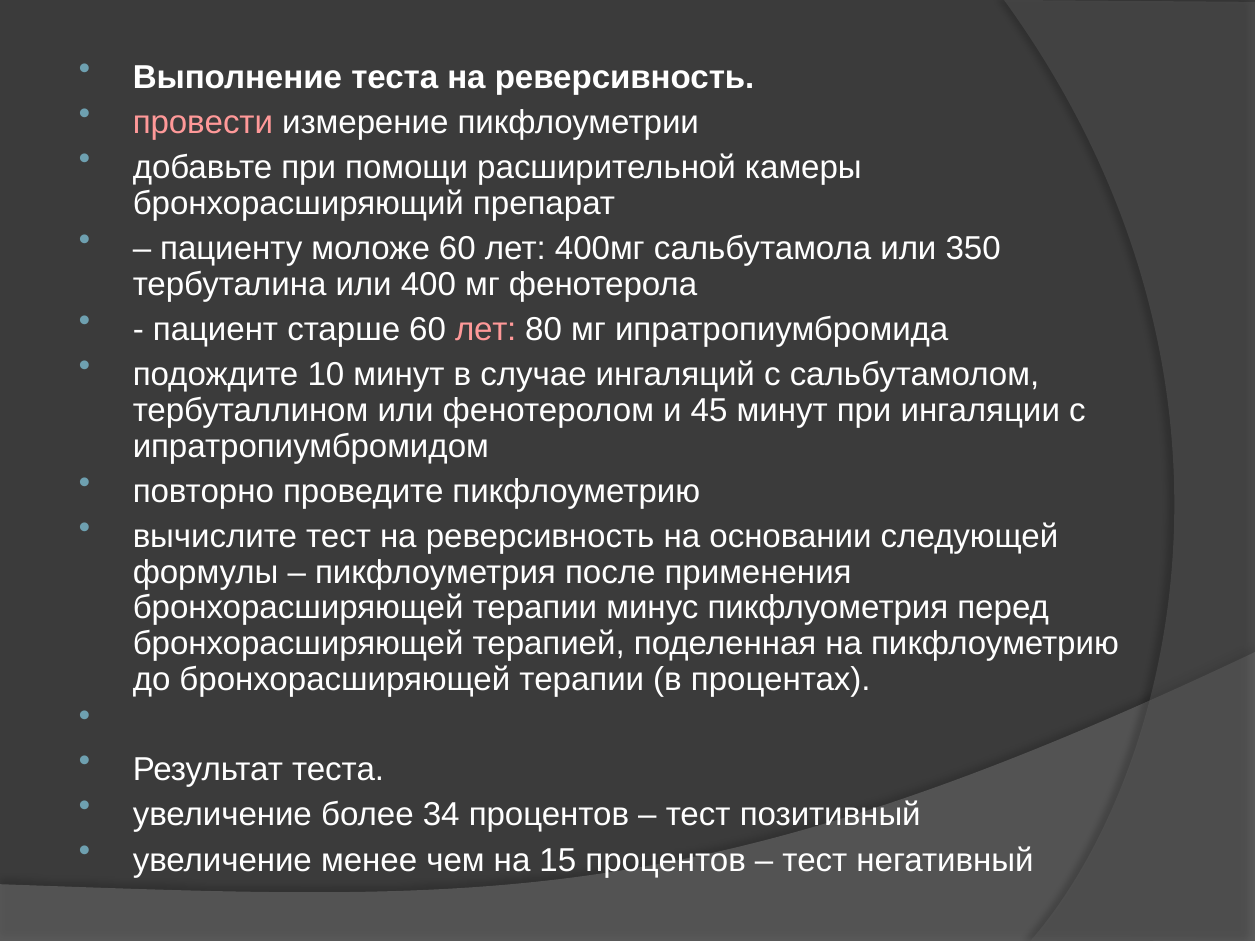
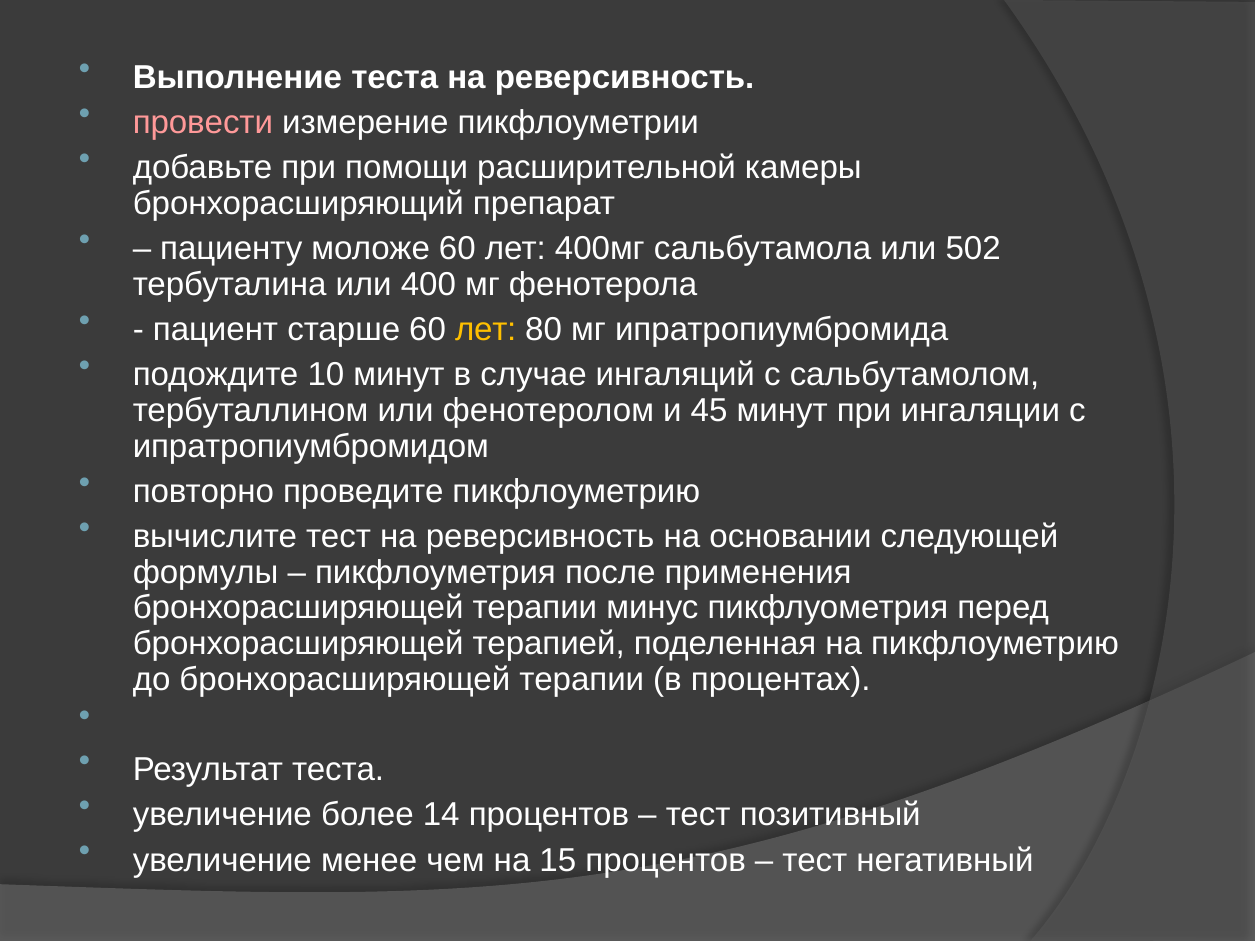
350: 350 -> 502
лет at (486, 330) colour: pink -> yellow
34: 34 -> 14
